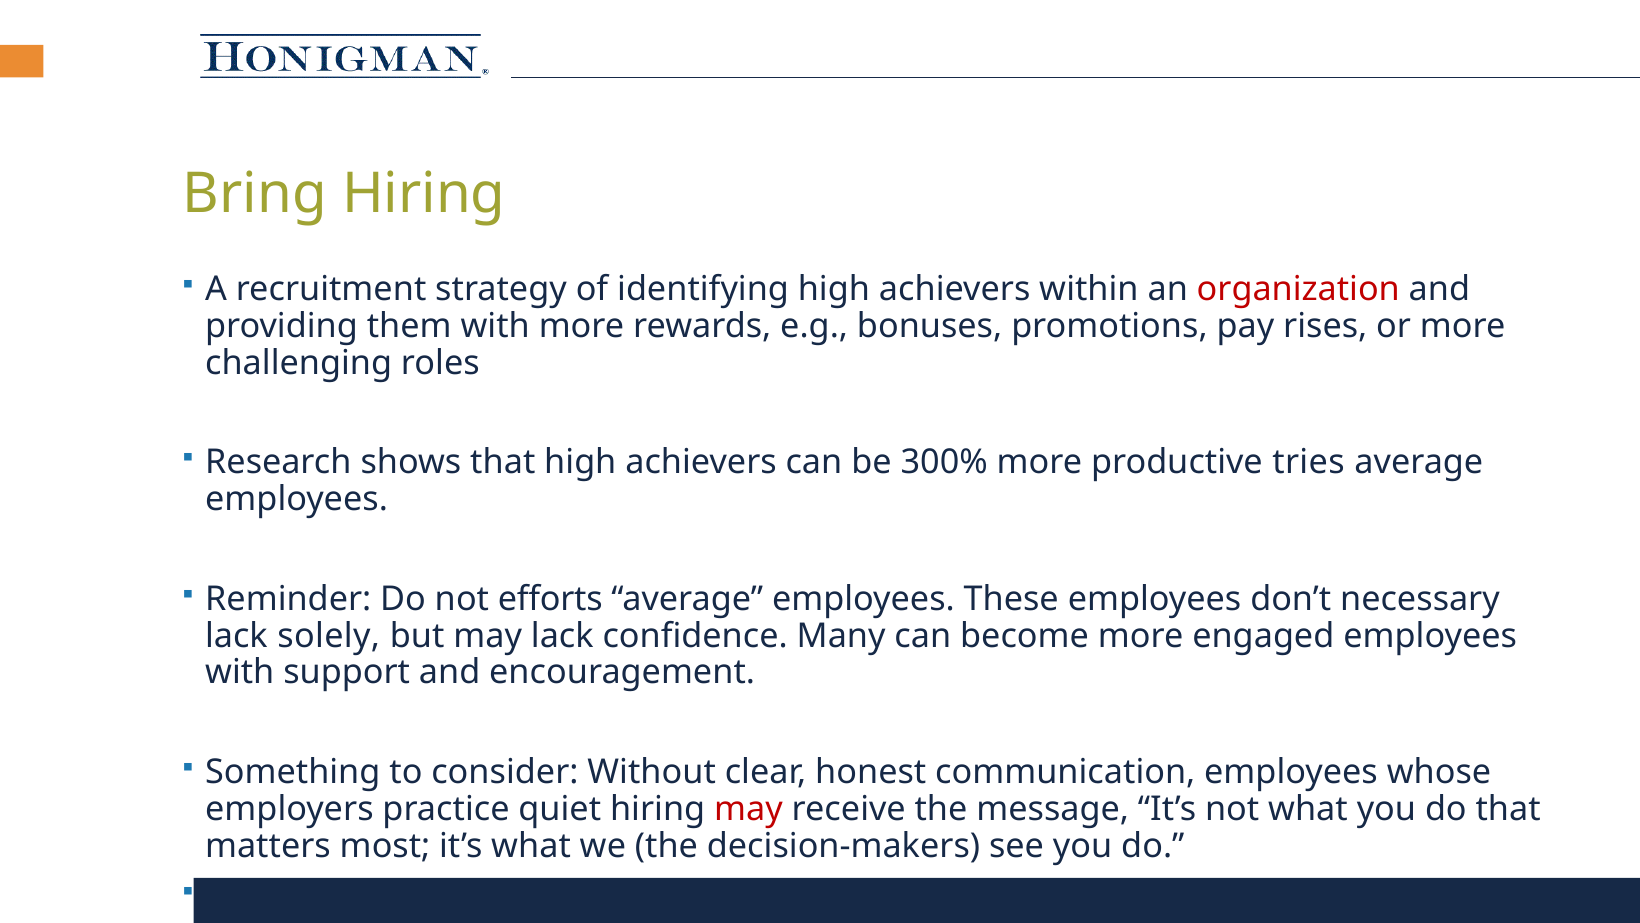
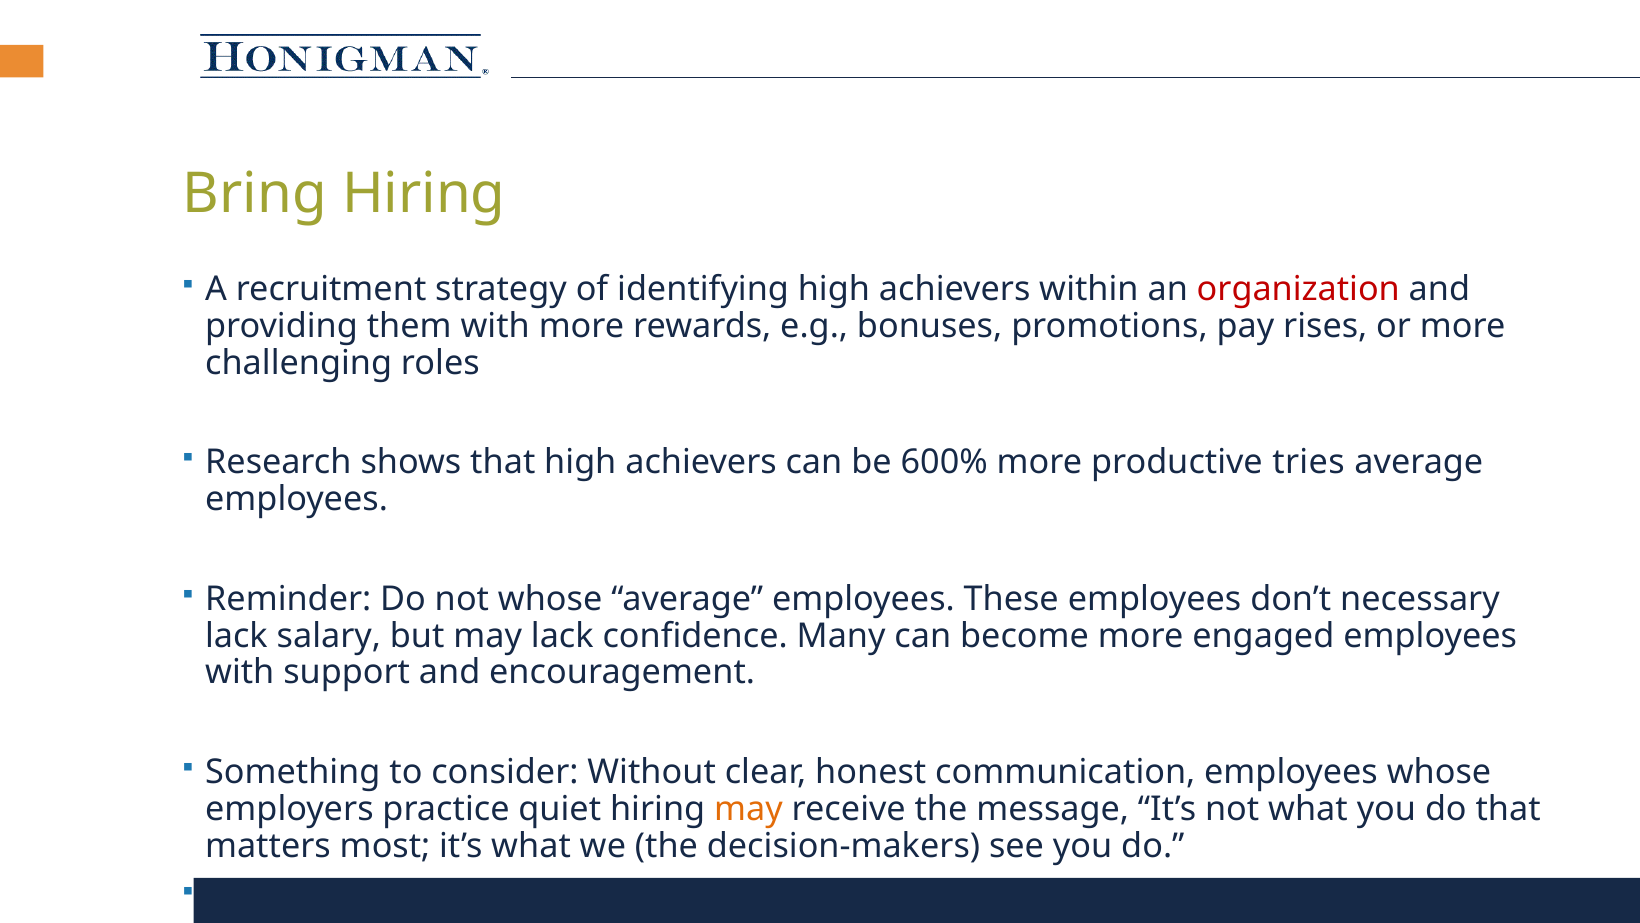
300%: 300% -> 600%
not efforts: efforts -> whose
solely: solely -> salary
may at (748, 809) colour: red -> orange
